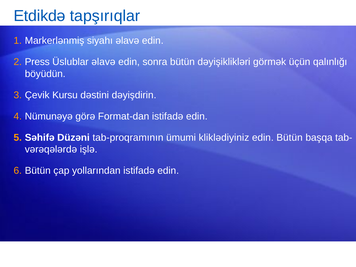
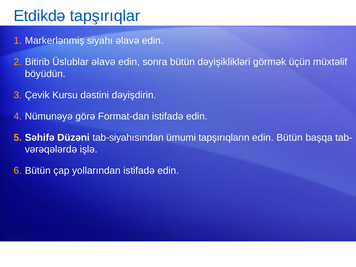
Press: Press -> Bitirib
qalınlığı: qalınlığı -> müxtəlif
tab-proqramının: tab-proqramının -> tab-siyahısından
kliklədiyiniz: kliklədiyiniz -> tapşırıqların
